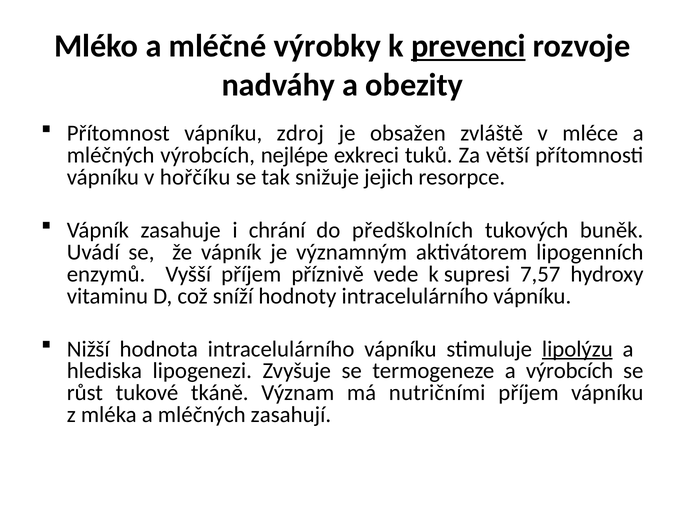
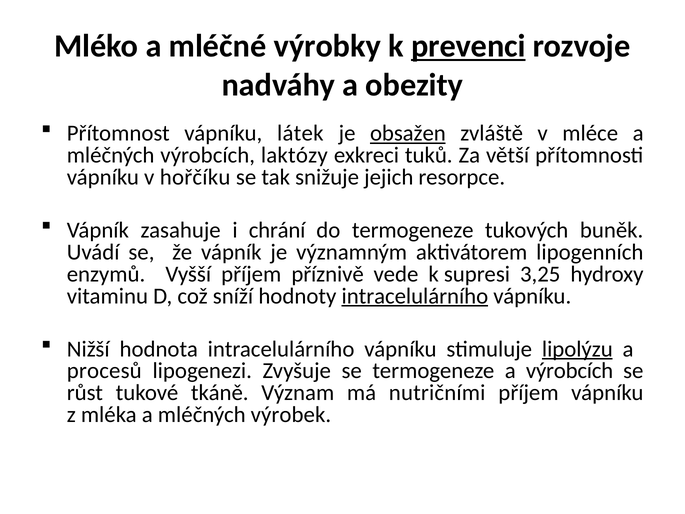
zdroj: zdroj -> látek
obsažen underline: none -> present
nejlépe: nejlépe -> laktózy
do předškolních: předškolních -> termogeneze
7,57: 7,57 -> 3,25
intracelulárního at (415, 296) underline: none -> present
hlediska: hlediska -> procesů
zasahují: zasahují -> výrobek
